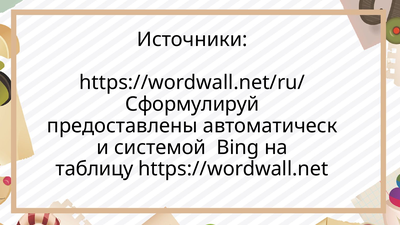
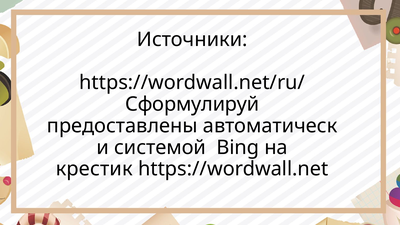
таблицу: таблицу -> крестик
